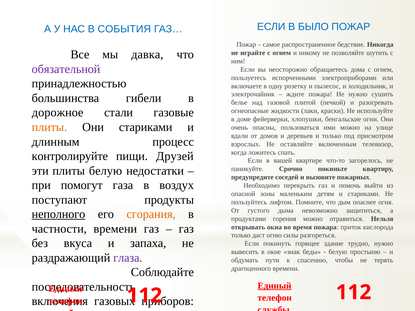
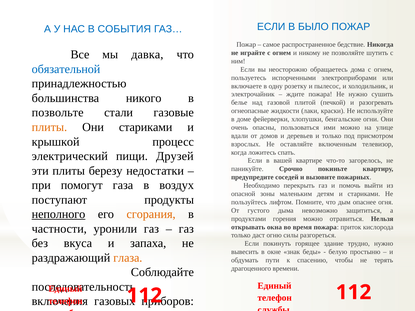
обязательной colour: purple -> blue
большинства гибели: гибели -> никого
дорожное: дорожное -> позвольте
длинным: длинным -> крышкой
контролируйте at (70, 156): контролируйте -> электрический
плиты белую: белую -> березу
частности времени: времени -> уронили
глаза colour: purple -> orange
Единый at (275, 286) underline: present -> none
